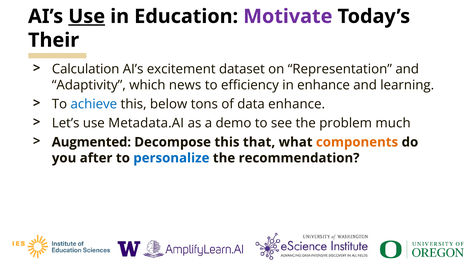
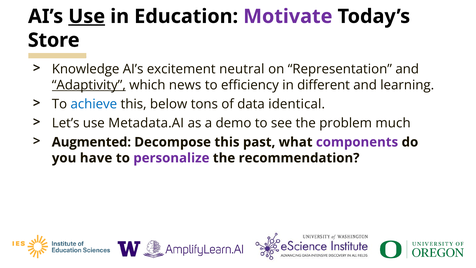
Their: Their -> Store
Calculation: Calculation -> Knowledge
dataset: dataset -> neutral
Adaptivity underline: none -> present
in enhance: enhance -> different
data enhance: enhance -> identical
that: that -> past
components colour: orange -> purple
after: after -> have
personalize colour: blue -> purple
